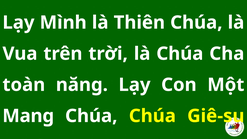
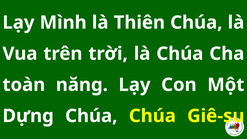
Mang: Mang -> Dựng
